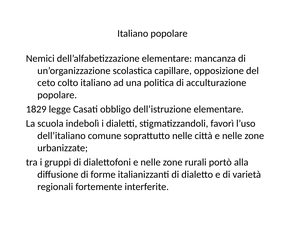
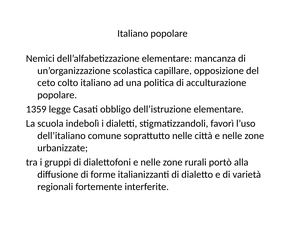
1829: 1829 -> 1359
